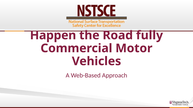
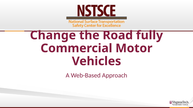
Happen: Happen -> Change
